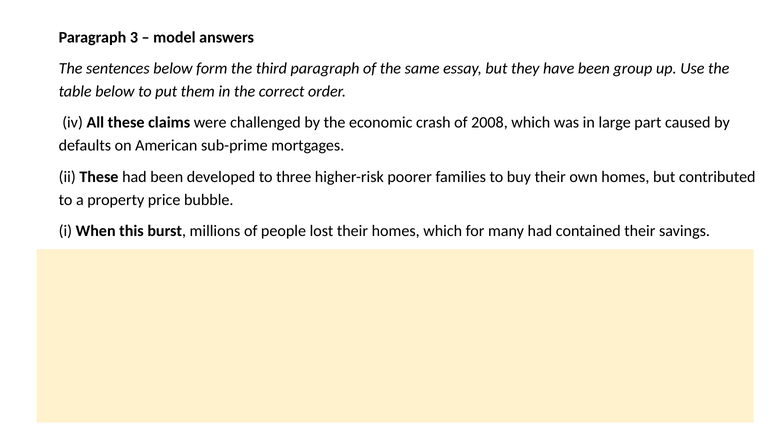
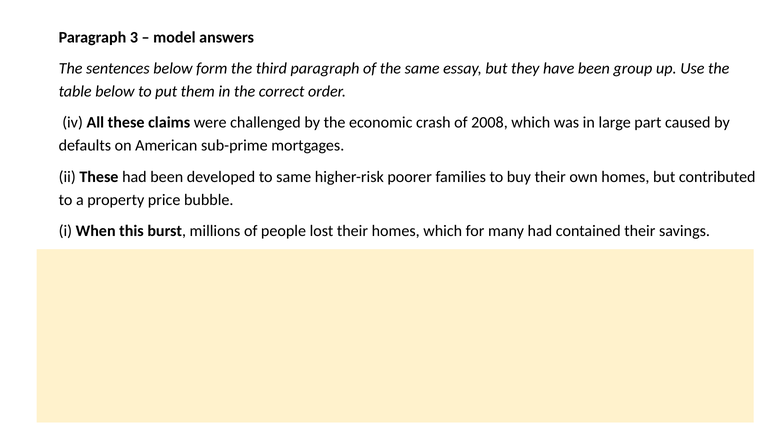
to three: three -> same
